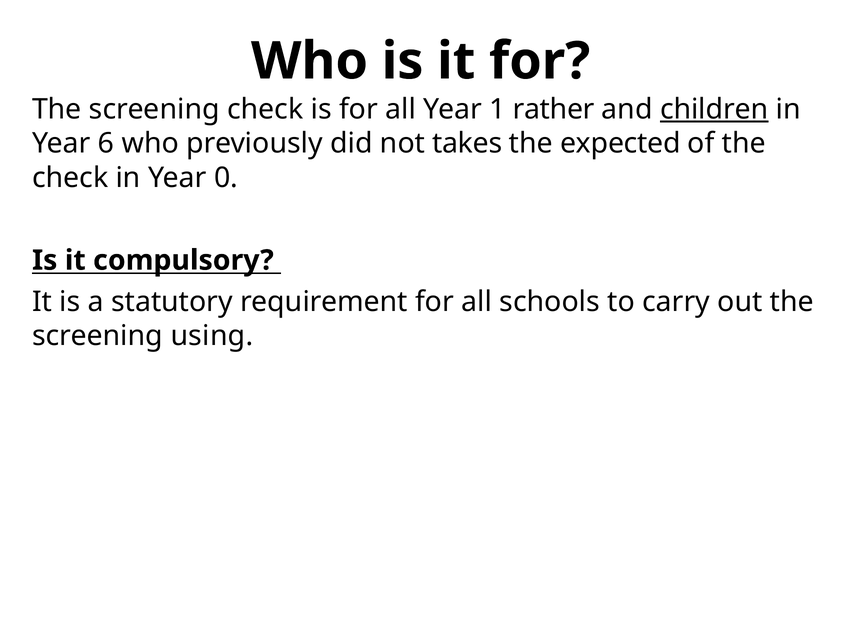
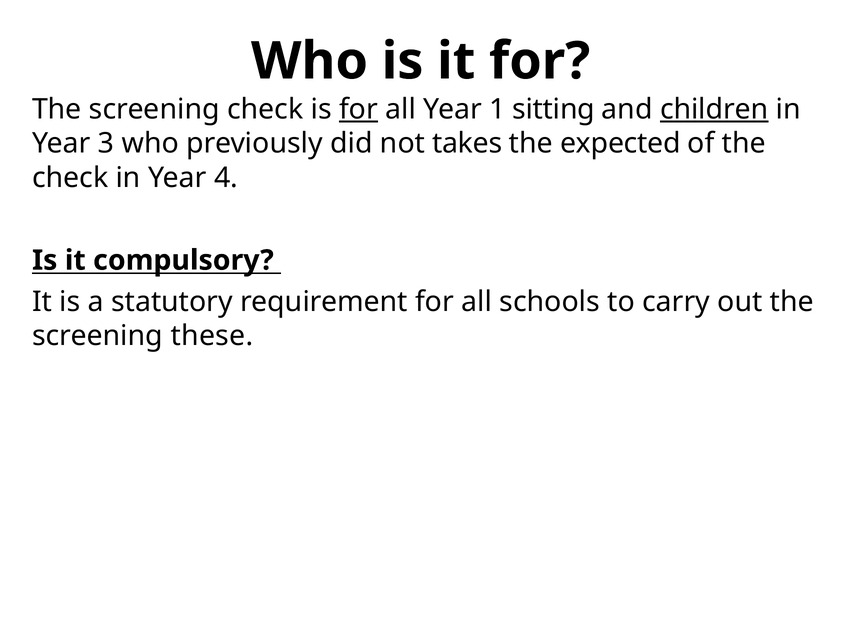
for at (359, 109) underline: none -> present
rather: rather -> sitting
6: 6 -> 3
0: 0 -> 4
using: using -> these
